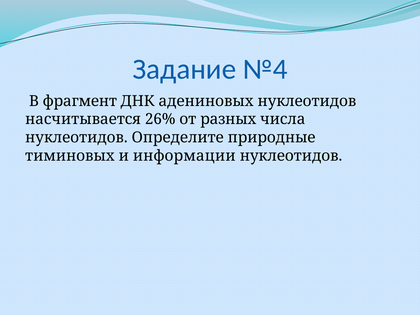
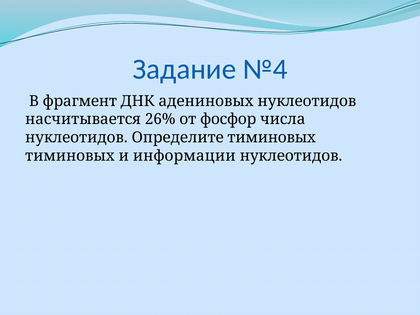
разных: разных -> фосфор
Определите природные: природные -> тиминовых
